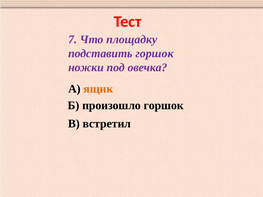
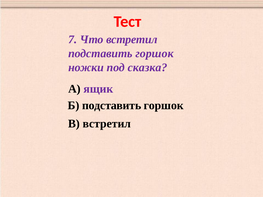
Что площадку: площадку -> встретил
овечка: овечка -> сказка
ящик colour: orange -> purple
Б произошло: произошло -> подставить
